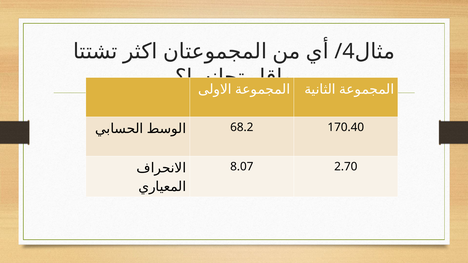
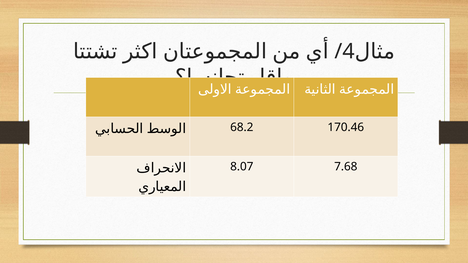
170.40: 170.40 -> 170.46
2.70: 2.70 -> 7.68
